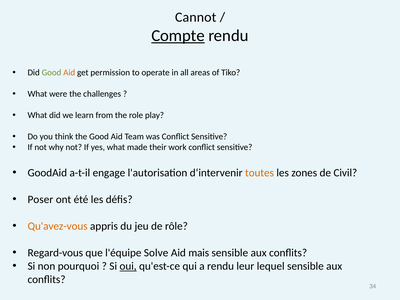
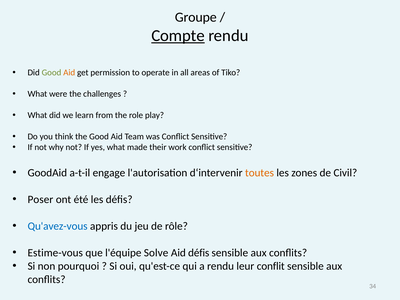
Cannot: Cannot -> Groupe
Qu'avez-vous colour: orange -> blue
Regard-vous: Regard-vous -> Estime-vous
Aid mais: mais -> défis
oui underline: present -> none
lequel: lequel -> conflit
